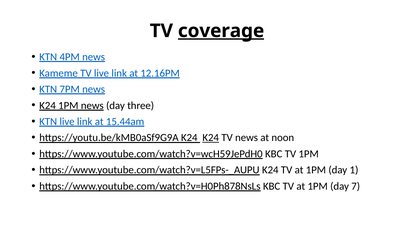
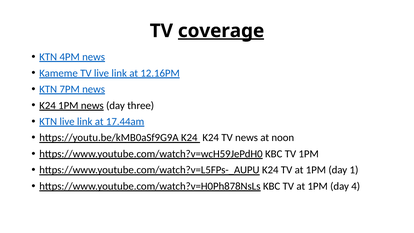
15.44am: 15.44am -> 17.44am
K24 at (211, 138) underline: present -> none
7: 7 -> 4
